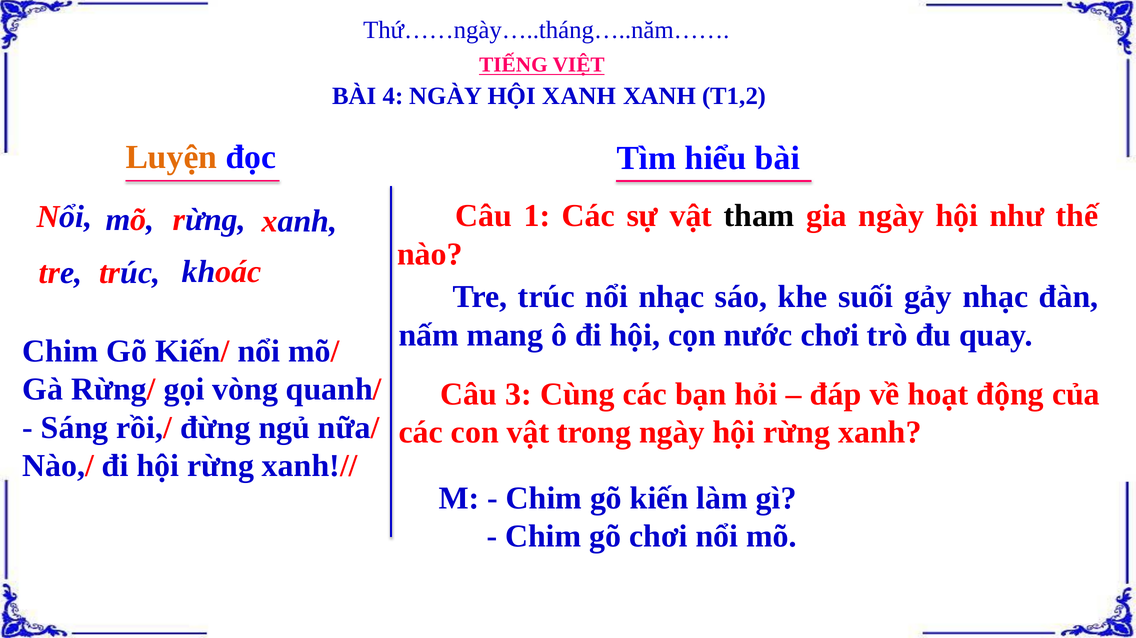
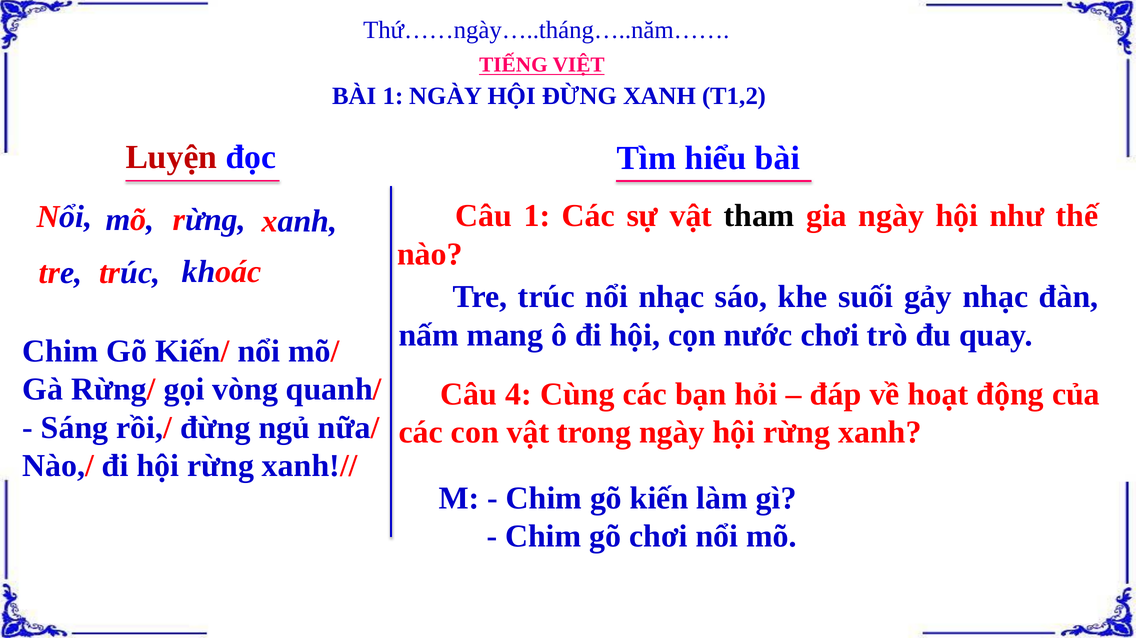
BÀI 4: 4 -> 1
HỘI XANH: XANH -> ĐỪNG
Luyện colour: orange -> red
3: 3 -> 4
